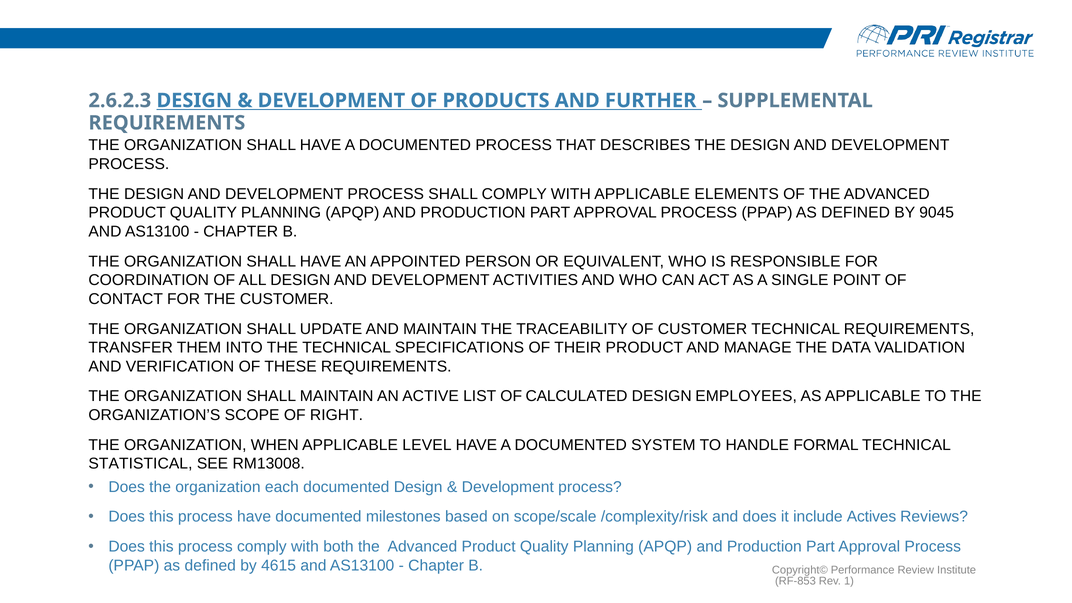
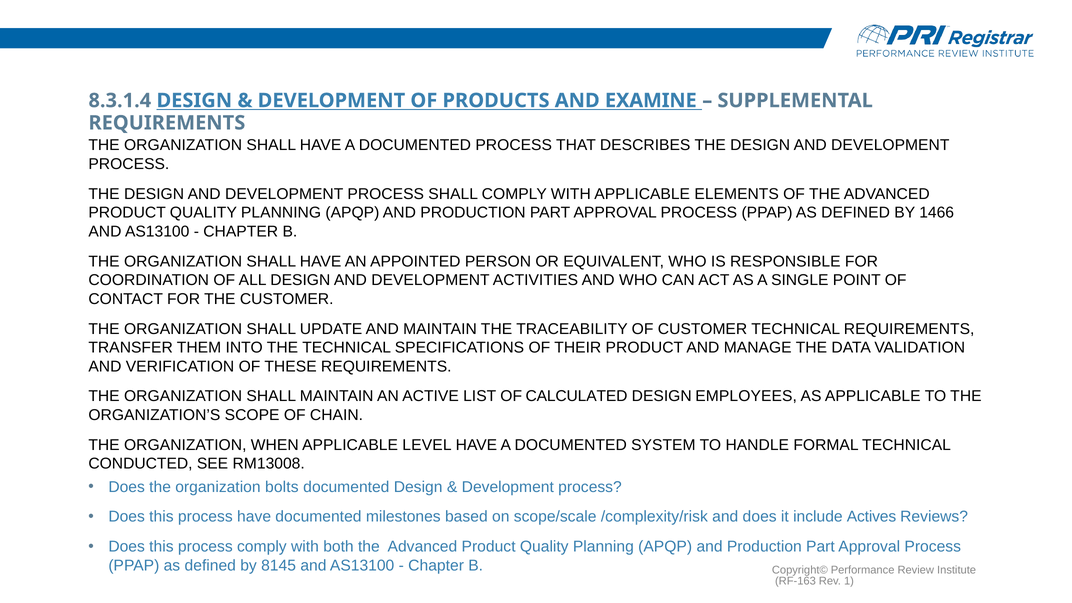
2.6.2.3: 2.6.2.3 -> 8.3.1.4
FURTHER: FURTHER -> EXAMINE
9045: 9045 -> 1466
RIGHT: RIGHT -> CHAIN
STATISTICAL: STATISTICAL -> CONDUCTED
each: each -> bolts
4615: 4615 -> 8145
RF-853: RF-853 -> RF-163
